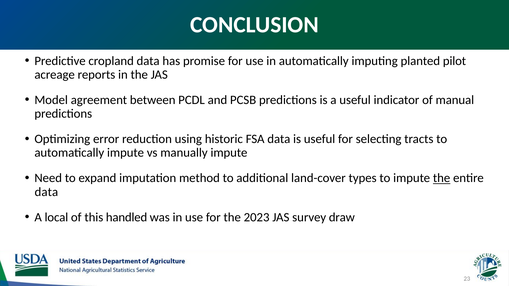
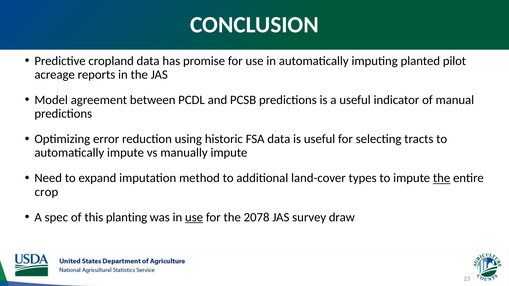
data at (46, 192): data -> crop
local: local -> spec
handled: handled -> planting
use at (194, 217) underline: none -> present
2023: 2023 -> 2078
